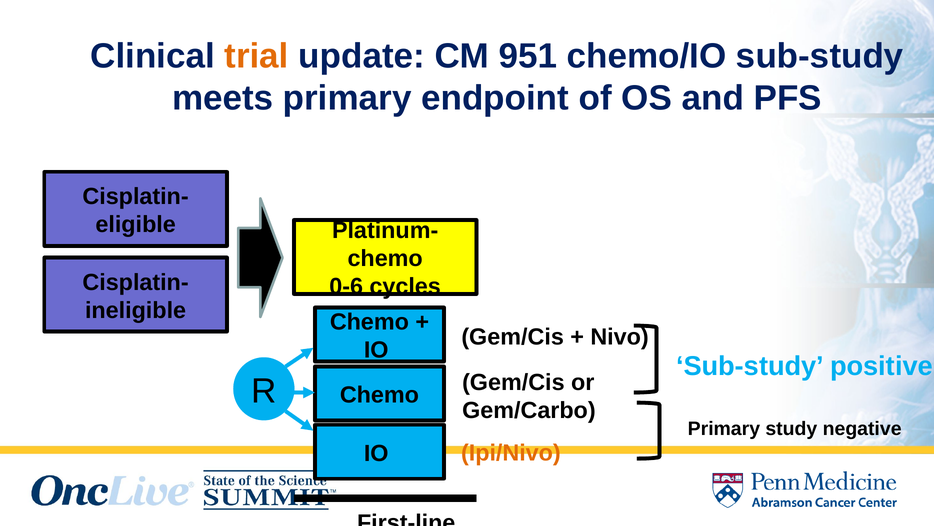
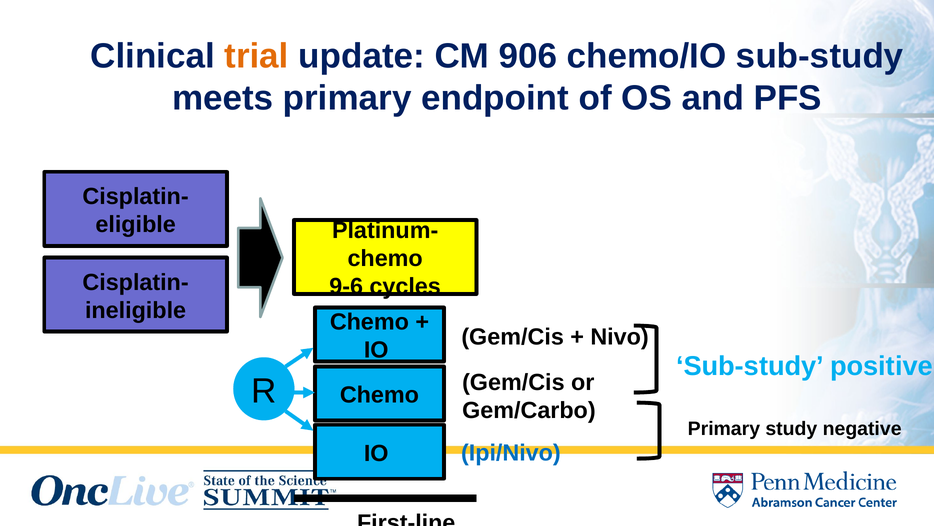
951: 951 -> 906
0-6: 0-6 -> 9-6
Ipi/Nivo colour: orange -> blue
